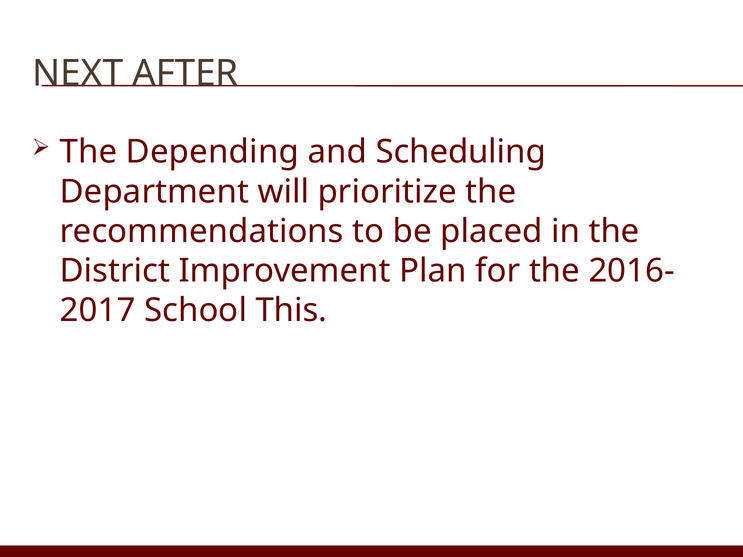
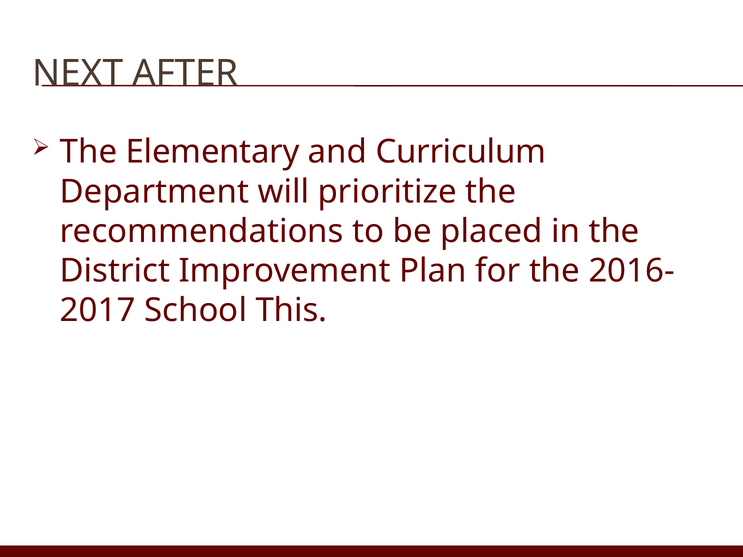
Depending: Depending -> Elementary
Scheduling: Scheduling -> Curriculum
